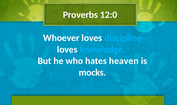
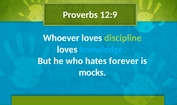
12:0: 12:0 -> 12:9
discipline colour: light blue -> light green
heaven: heaven -> forever
